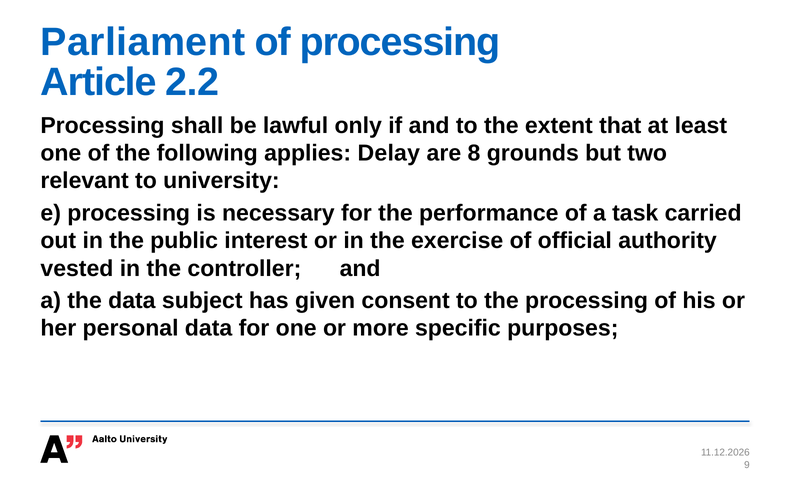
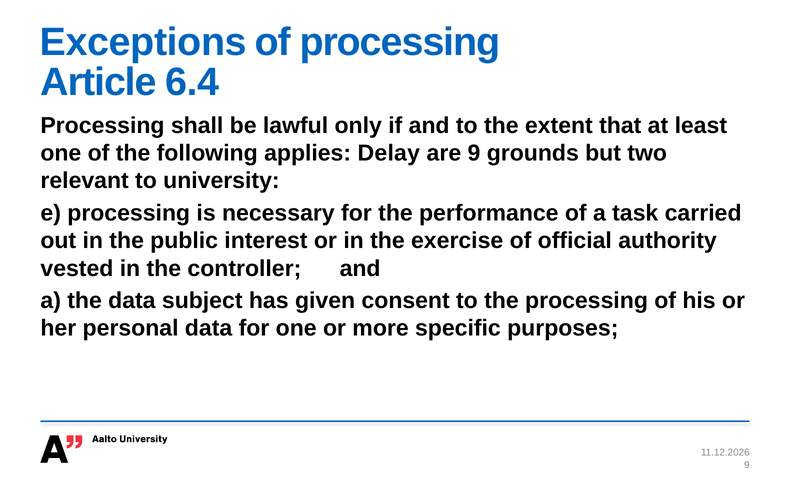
Parliament: Parliament -> Exceptions
2.2: 2.2 -> 6.4
are 8: 8 -> 9
